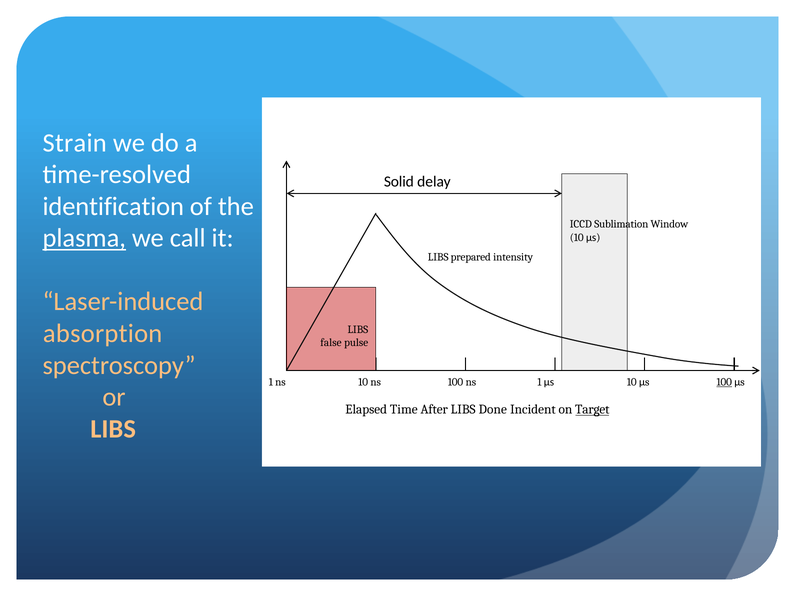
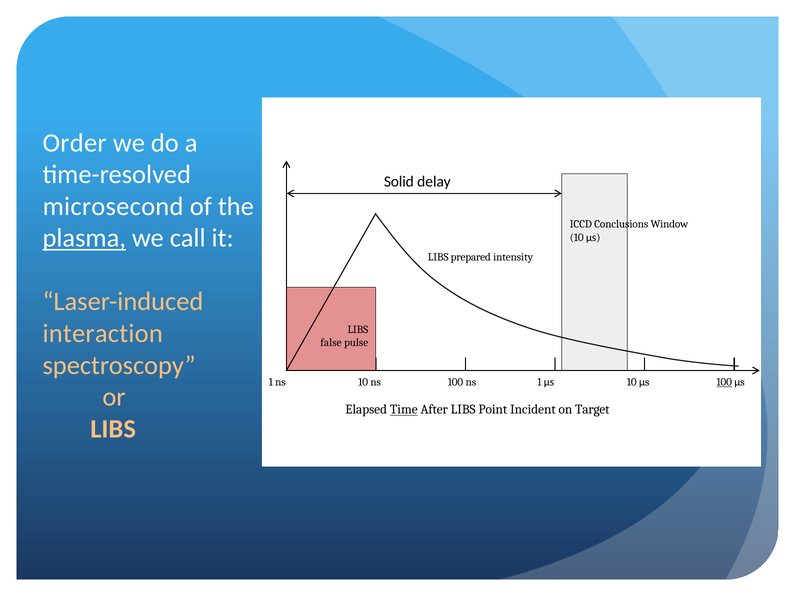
Strain: Strain -> Order
identification: identification -> microsecond
Sublimation: Sublimation -> Conclusions
absorption: absorption -> interaction
Time underline: none -> present
Done: Done -> Point
Target underline: present -> none
